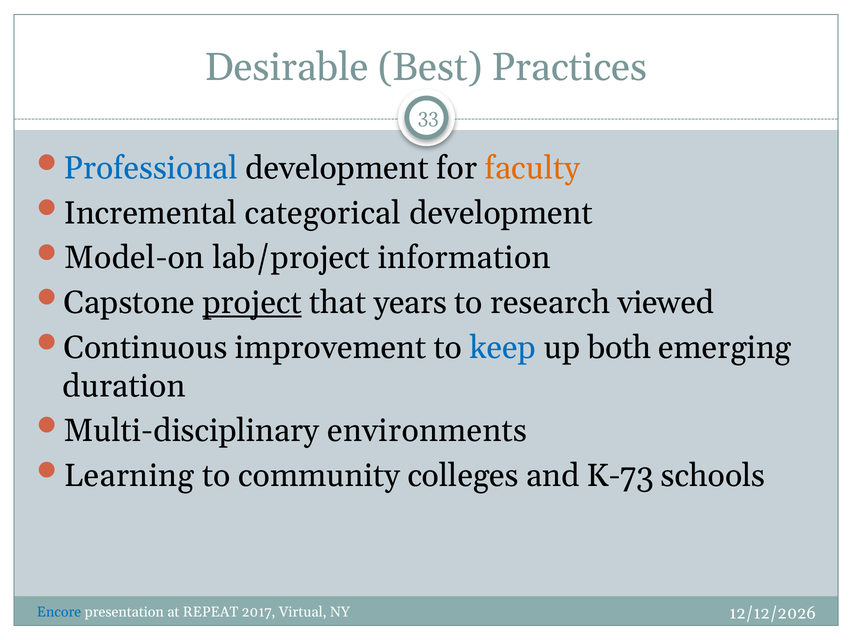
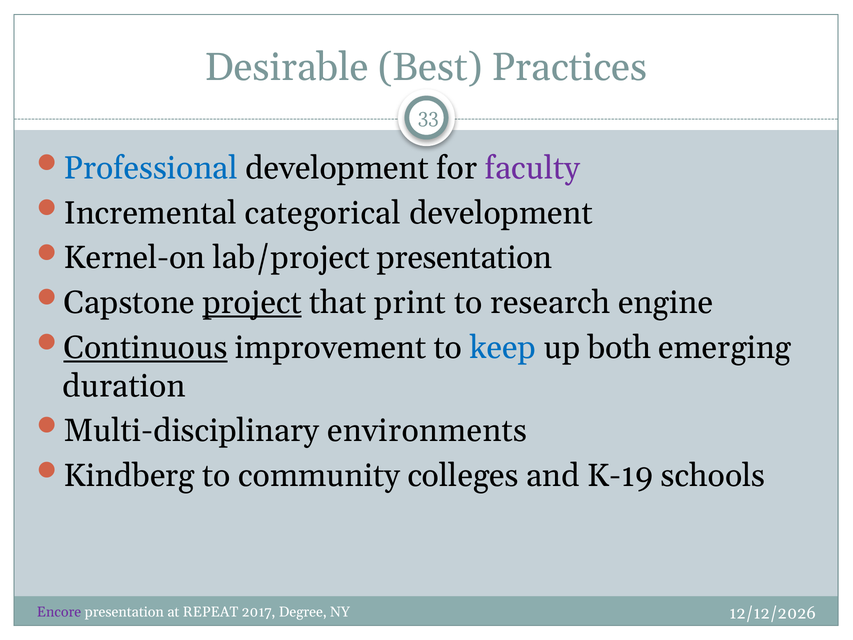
faculty colour: orange -> purple
Model-on: Model-on -> Kernel-on
lab/project information: information -> presentation
years: years -> print
viewed: viewed -> engine
Continuous underline: none -> present
Learning: Learning -> Kindberg
K-73: K-73 -> K-19
Encore colour: blue -> purple
Virtual: Virtual -> Degree
